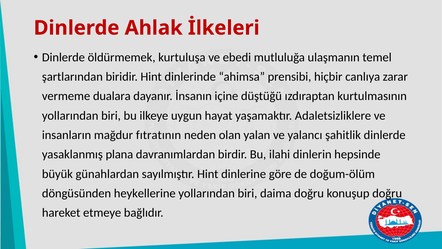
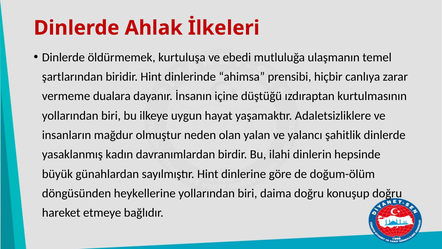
fıtratının: fıtratının -> olmuştur
plana: plana -> kadın
